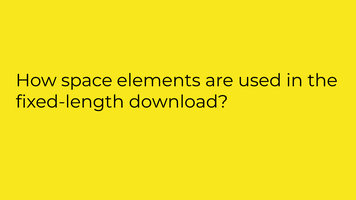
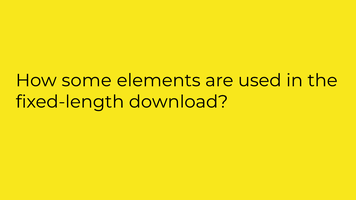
space: space -> some
